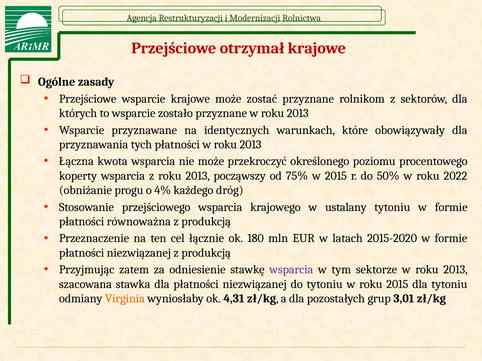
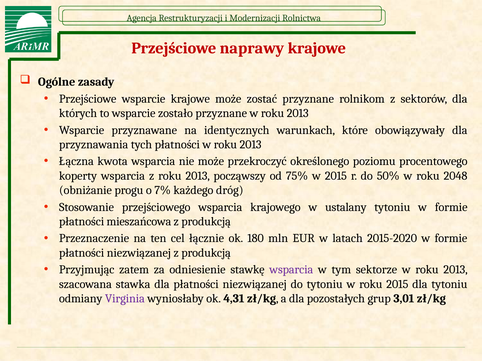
otrzymał: otrzymał -> naprawy
2022: 2022 -> 2048
4%: 4% -> 7%
równoważna: równoważna -> mieszańcowa
Virginia colour: orange -> purple
